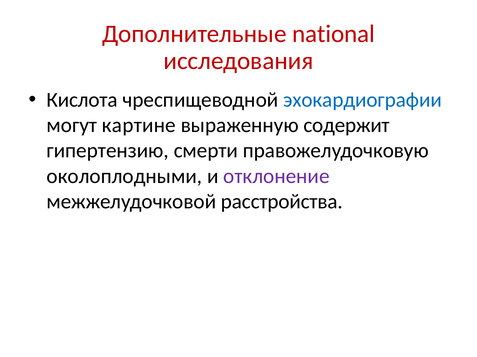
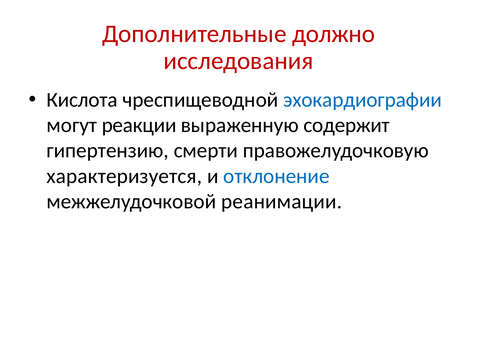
national: national -> должно
картине: картине -> реакции
околоплодными: околоплодными -> характеризуется
отклонение colour: purple -> blue
расстройства: расстройства -> реанимации
